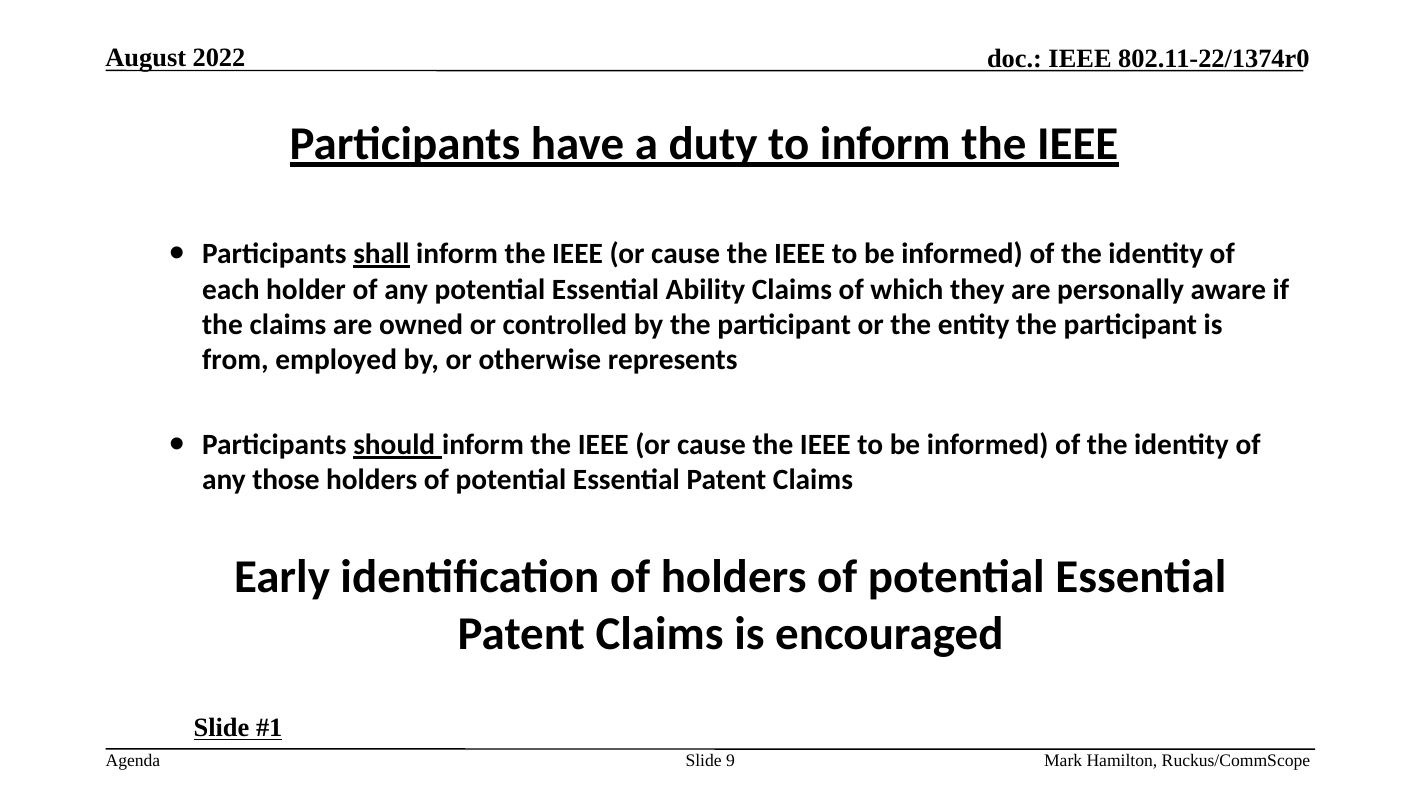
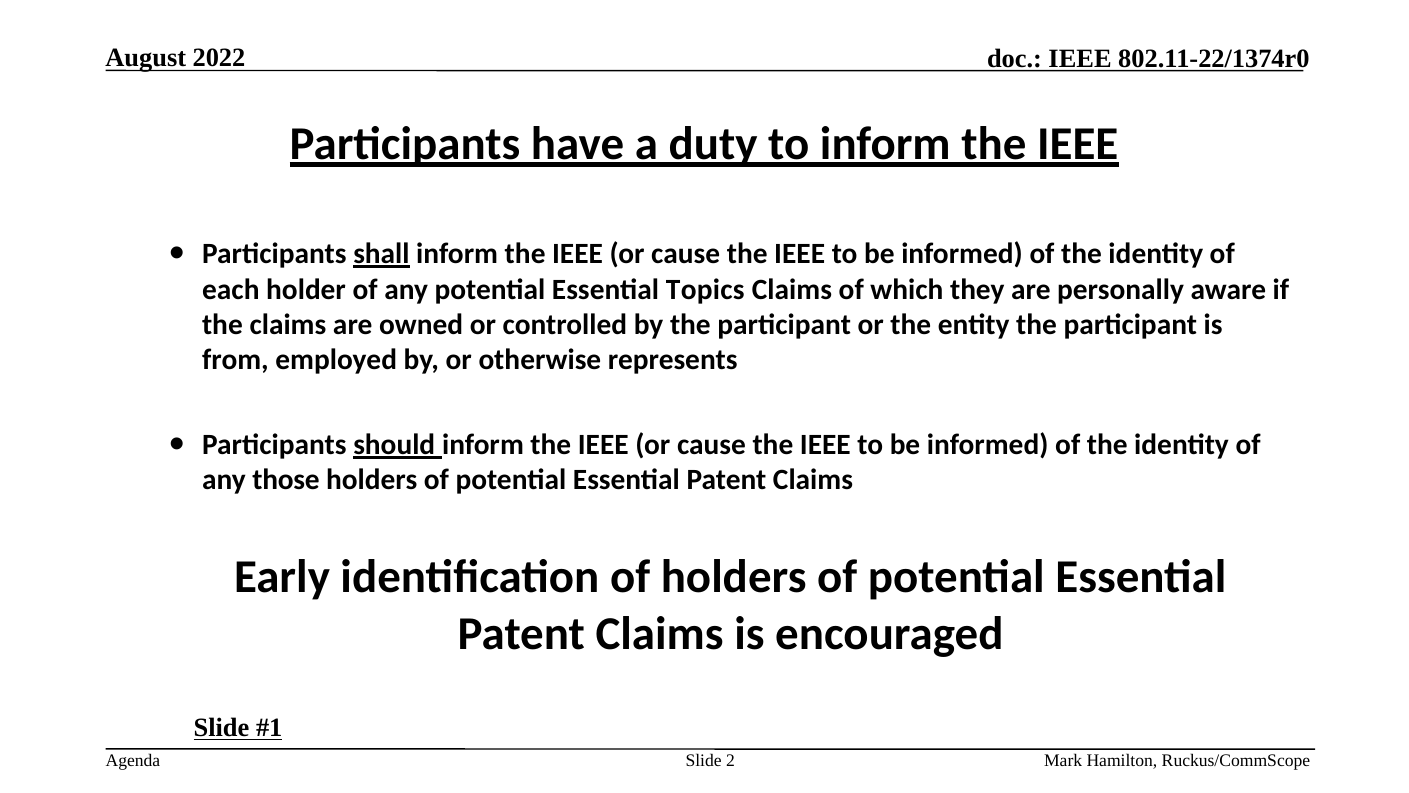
Ability: Ability -> Topics
9: 9 -> 2
